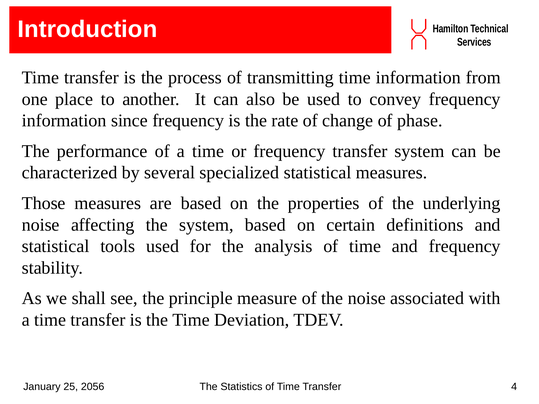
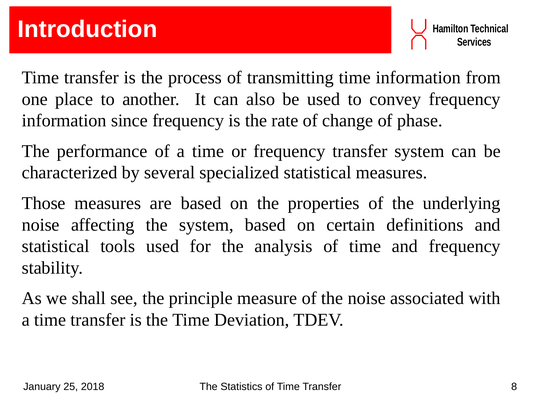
2056: 2056 -> 2018
4: 4 -> 8
